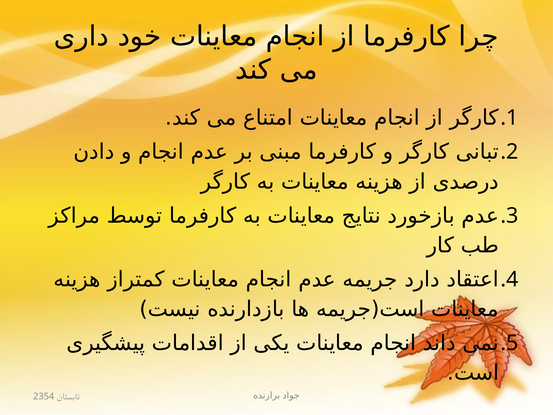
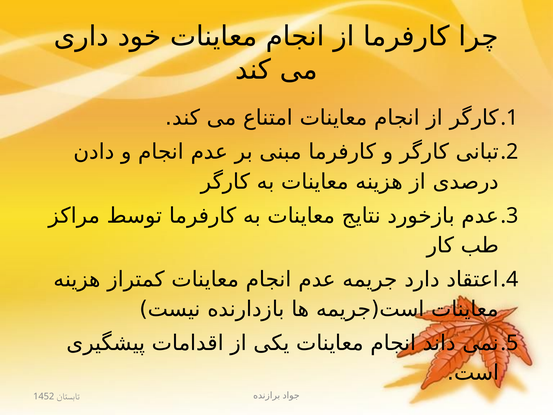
2354: 2354 -> 1452
